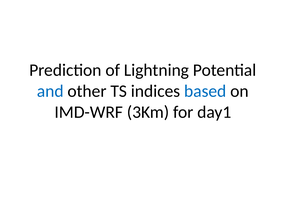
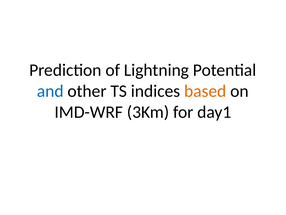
based colour: blue -> orange
